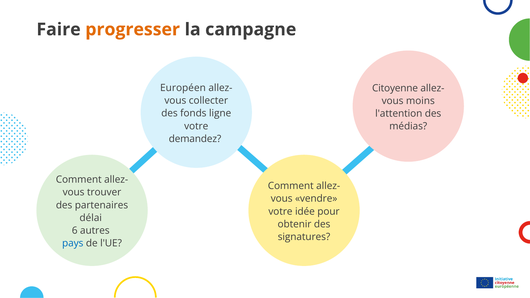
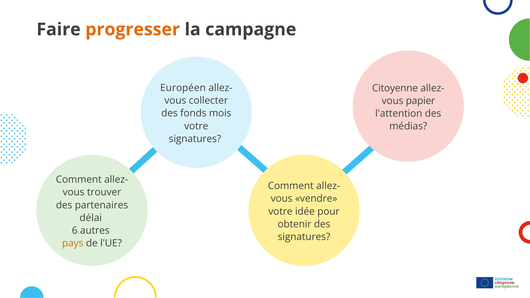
moins: moins -> papier
ligne: ligne -> mois
demandez at (195, 139): demandez -> signatures
pays colour: blue -> orange
